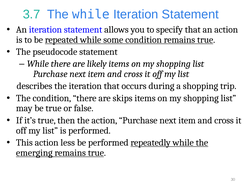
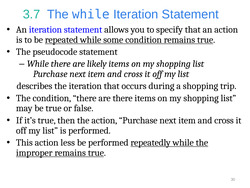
are skips: skips -> there
emerging: emerging -> improper
